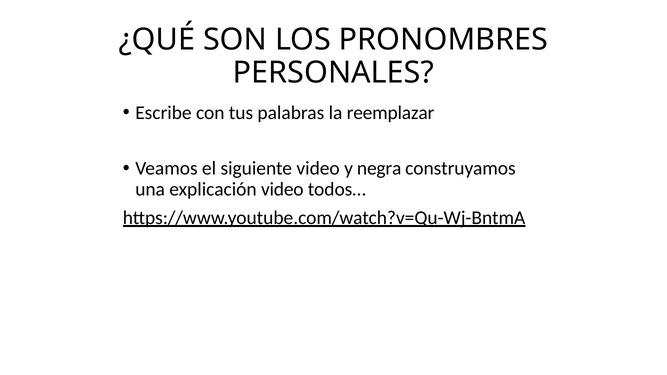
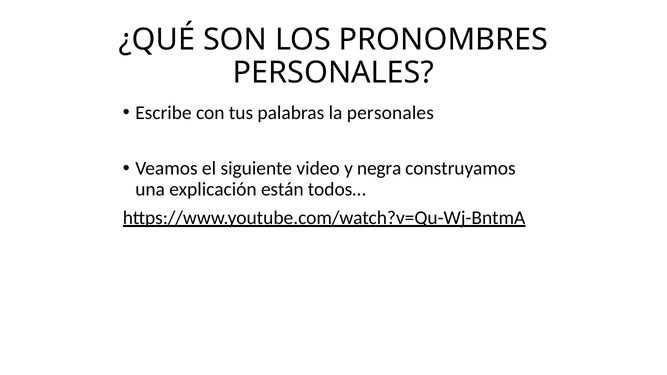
la reemplazar: reemplazar -> personales
explicación video: video -> están
